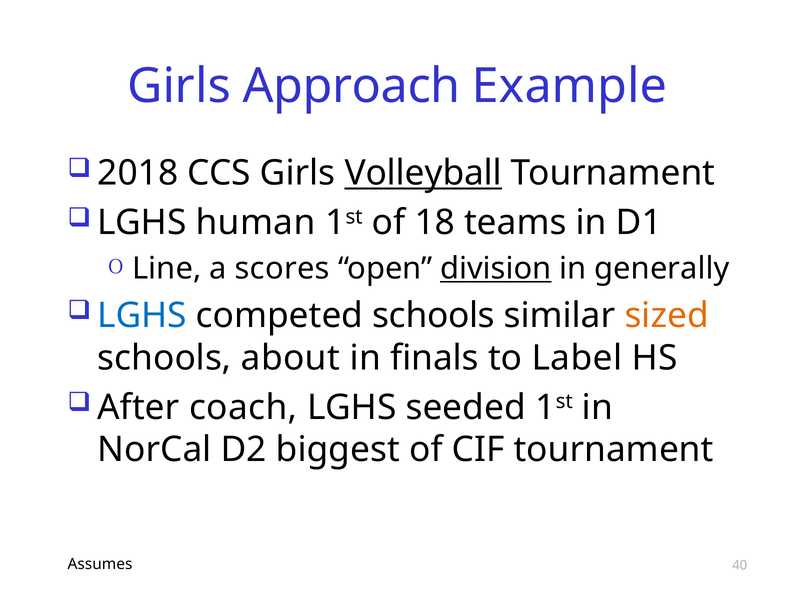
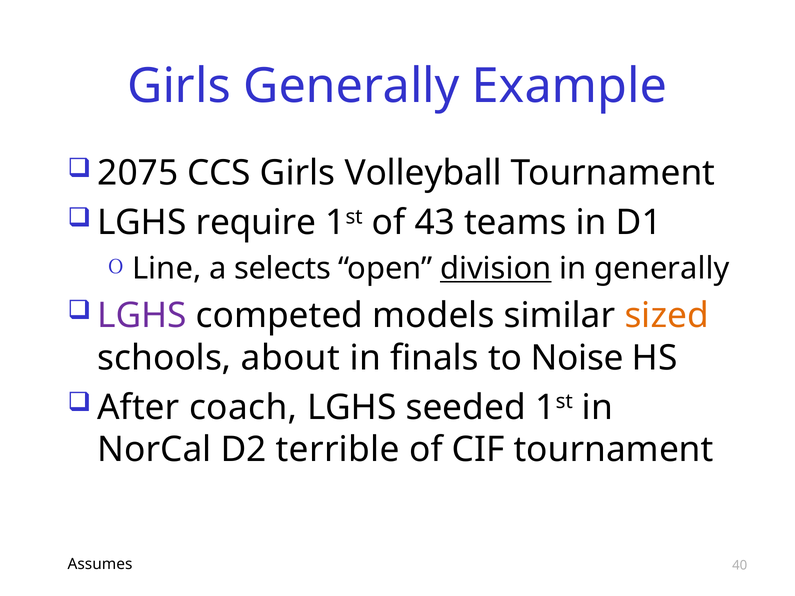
Girls Approach: Approach -> Generally
2018: 2018 -> 2075
Volleyball underline: present -> none
human: human -> require
18: 18 -> 43
scores: scores -> selects
LGHS at (142, 316) colour: blue -> purple
competed schools: schools -> models
Label: Label -> Noise
biggest: biggest -> terrible
